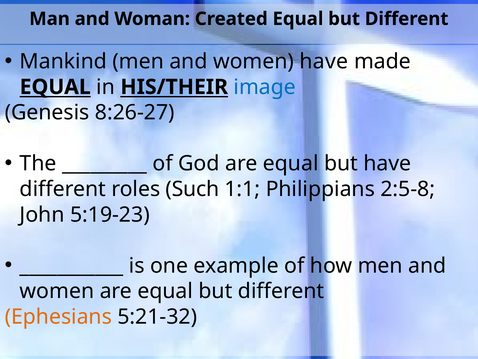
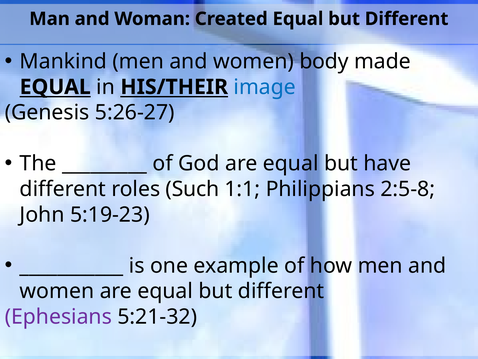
women have: have -> body
8:26-27: 8:26-27 -> 5:26-27
Ephesians colour: orange -> purple
